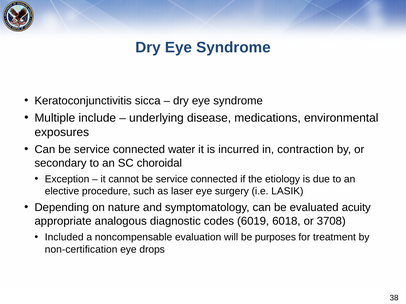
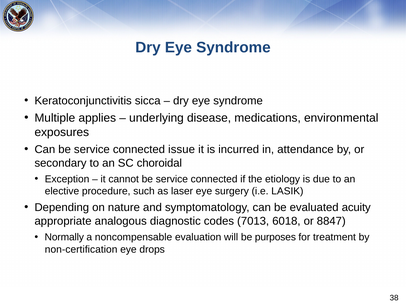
include: include -> applies
water: water -> issue
contraction: contraction -> attendance
6019: 6019 -> 7013
3708: 3708 -> 8847
Included: Included -> Normally
